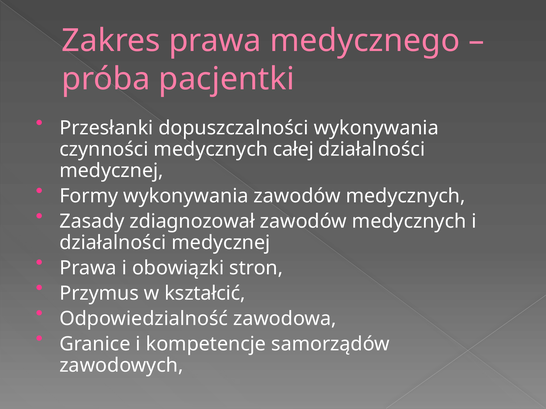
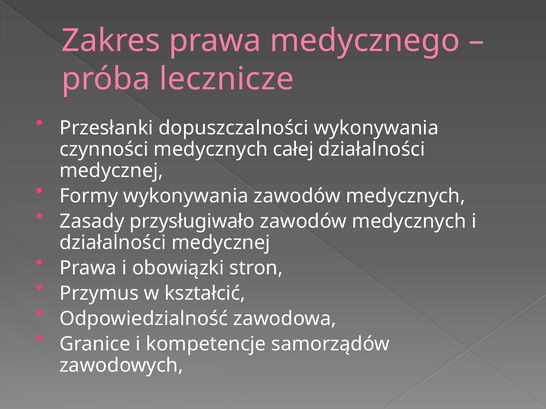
pacjentki: pacjentki -> lecznicze
zdiagnozował: zdiagnozował -> przysługiwało
